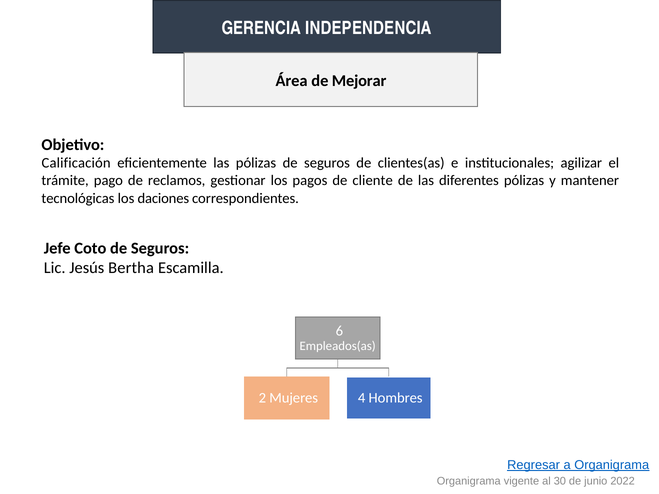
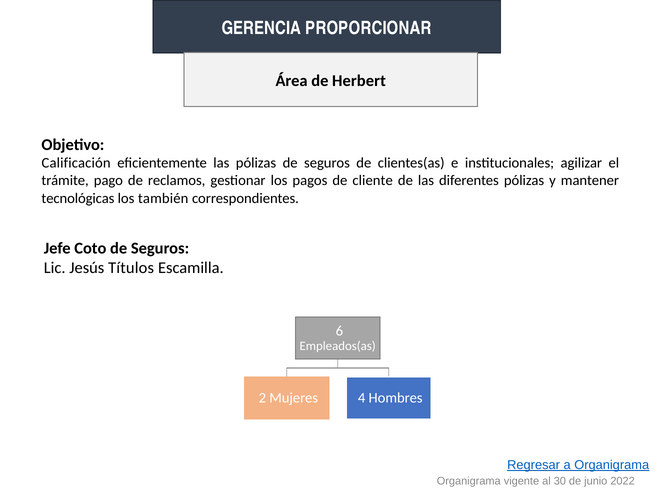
INDEPENDENCIA: INDEPENDENCIA -> PROPORCIONAR
Mejorar: Mejorar -> Herbert
daciones: daciones -> también
Bertha: Bertha -> Títulos
